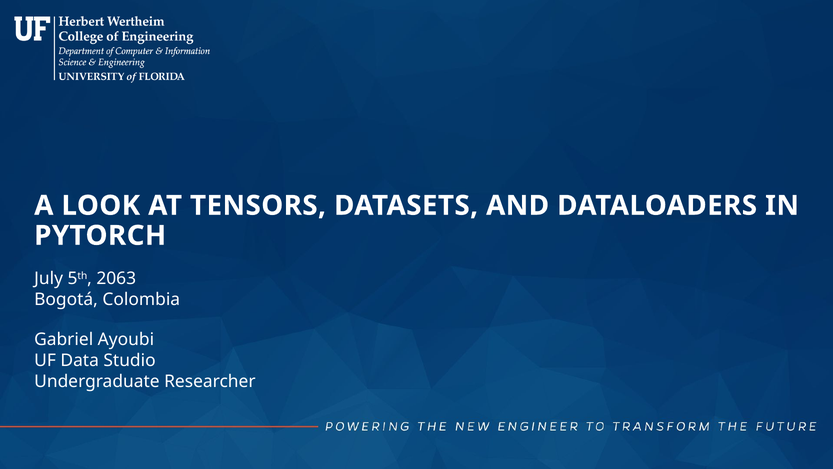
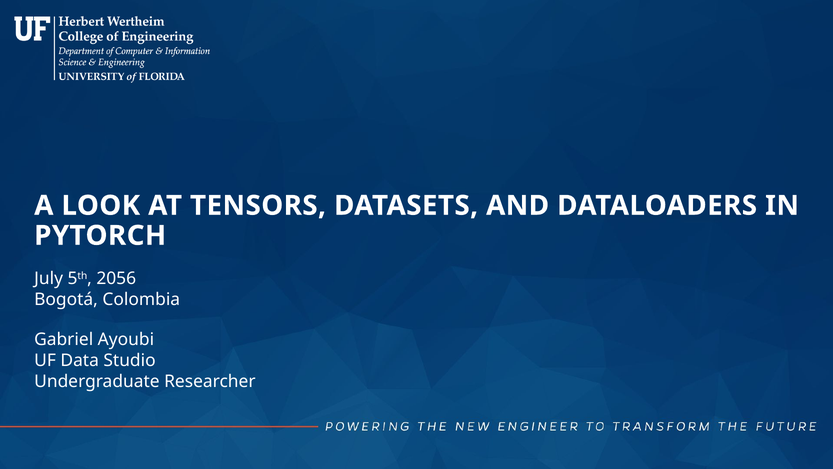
2063: 2063 -> 2056
